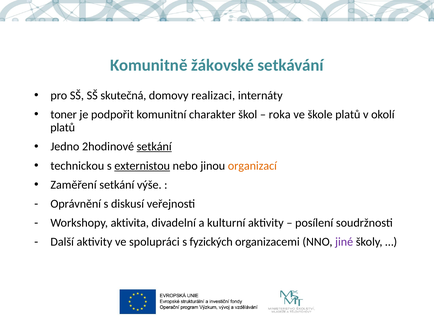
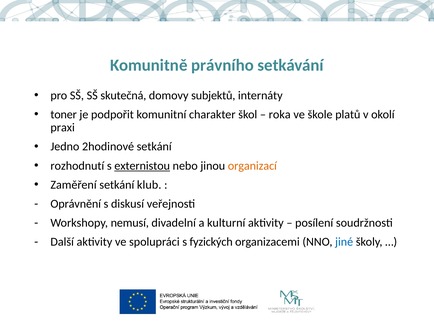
žákovské: žákovské -> právního
realizaci: realizaci -> subjektů
platů at (63, 127): platů -> praxi
setkání at (154, 146) underline: present -> none
technickou: technickou -> rozhodnutí
výše: výše -> klub
aktivita: aktivita -> nemusí
jiné colour: purple -> blue
